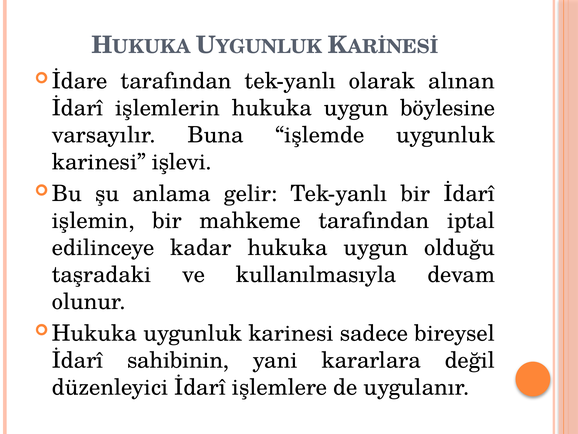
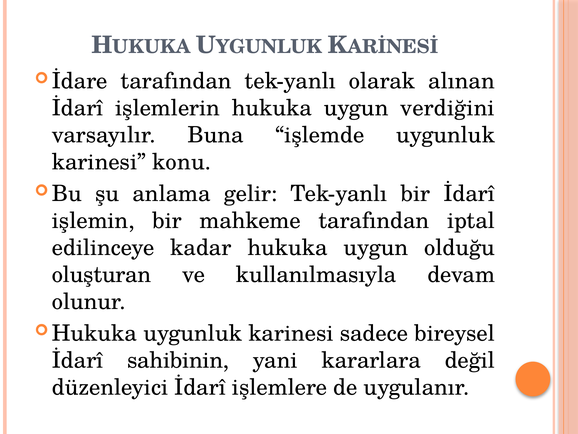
böylesine: böylesine -> verdiğini
işlevi: işlevi -> konu
taşradaki: taşradaki -> oluşturan
